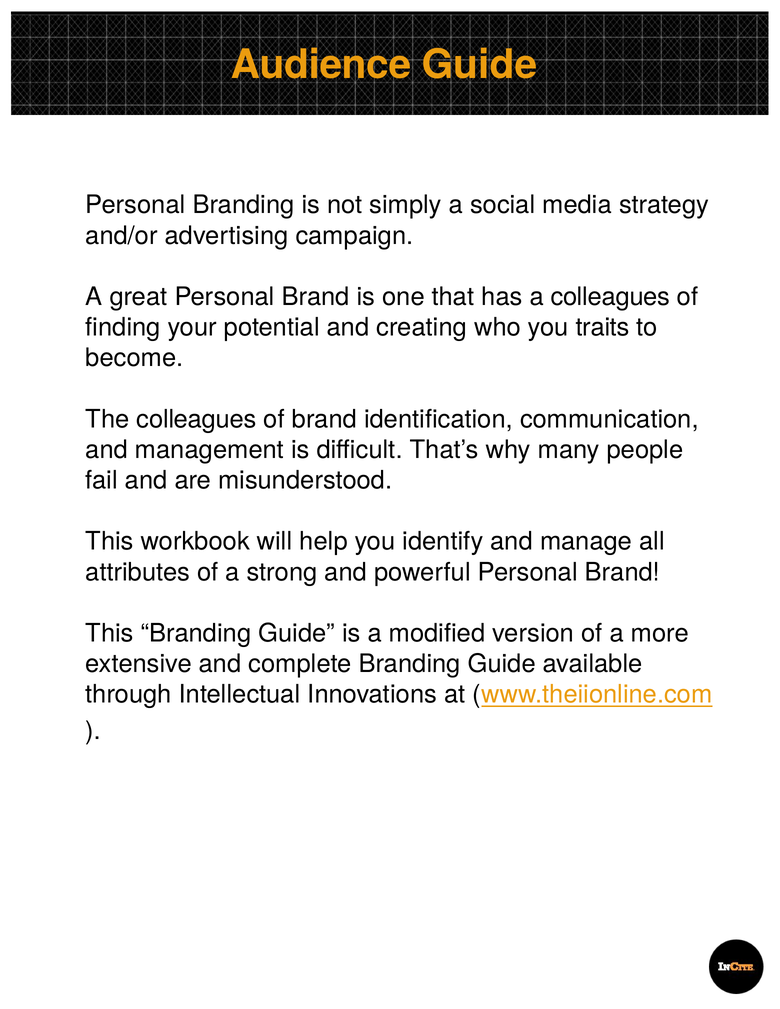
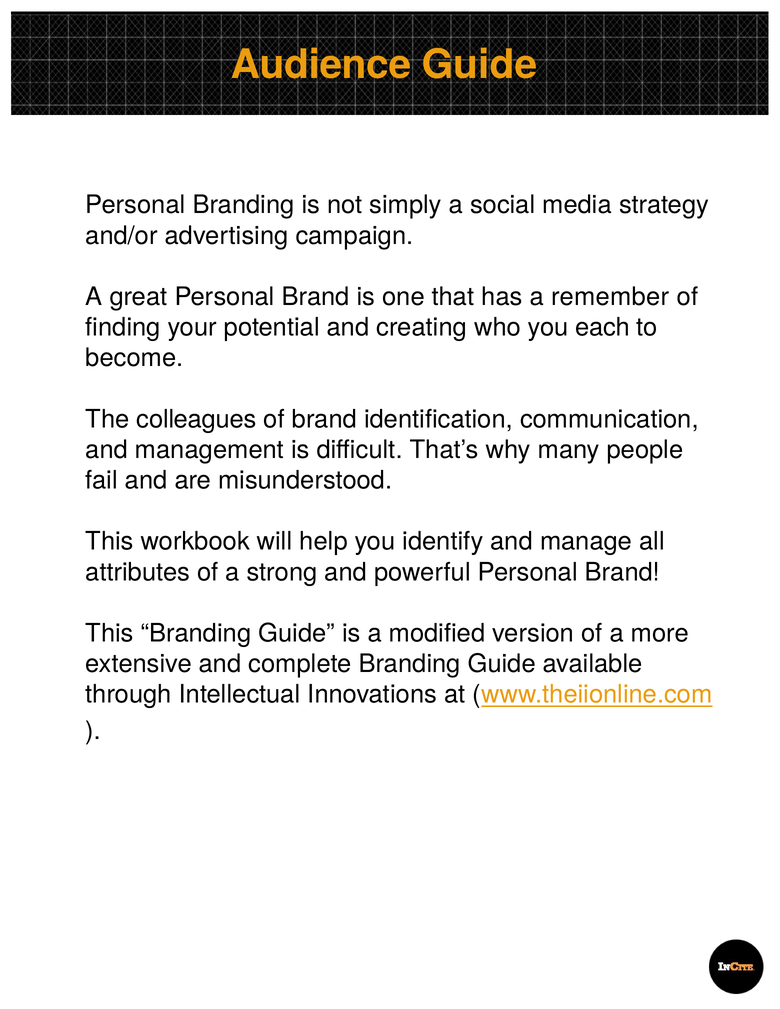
a colleagues: colleagues -> remember
traits: traits -> each
